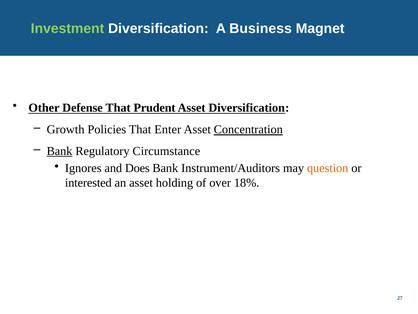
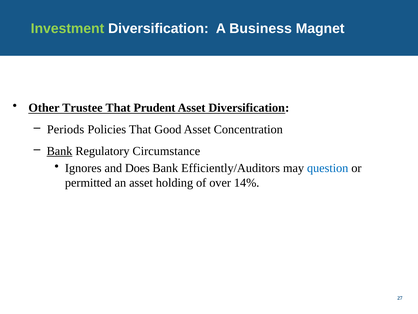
Defense: Defense -> Trustee
Growth: Growth -> Periods
Enter: Enter -> Good
Concentration underline: present -> none
Instrument/Auditors: Instrument/Auditors -> Efficiently/Auditors
question colour: orange -> blue
interested: interested -> permitted
18%: 18% -> 14%
